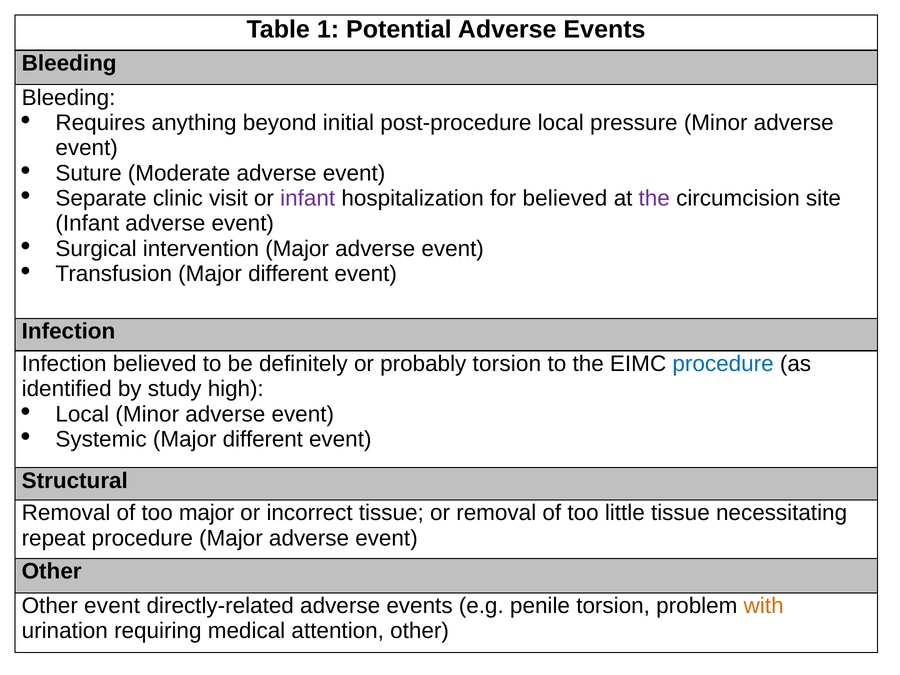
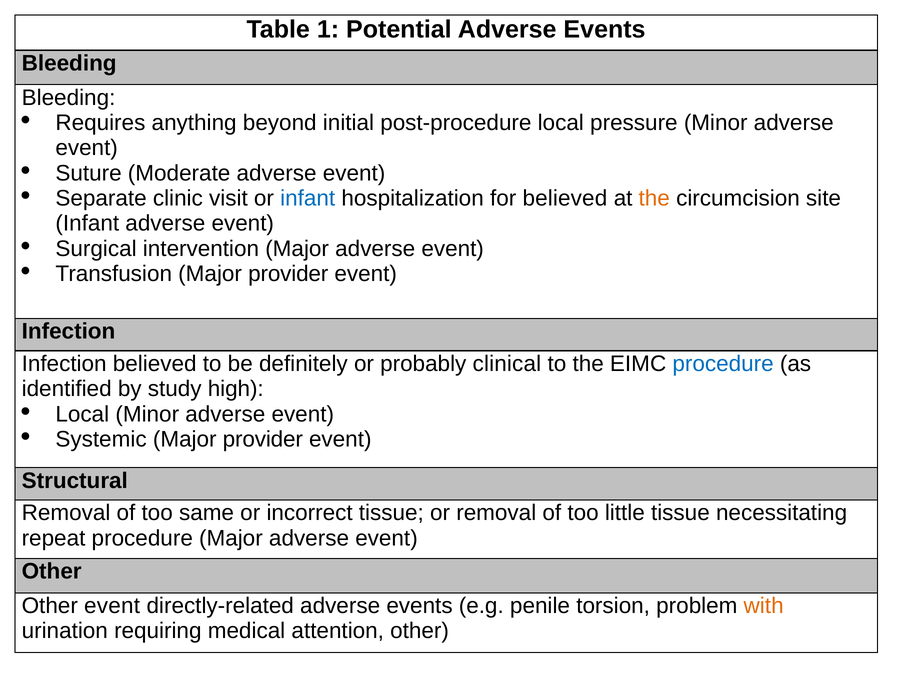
infant at (308, 198) colour: purple -> blue
the at (654, 198) colour: purple -> orange
Transfusion Major different: different -> provider
probably torsion: torsion -> clinical
Systemic Major different: different -> provider
too major: major -> same
